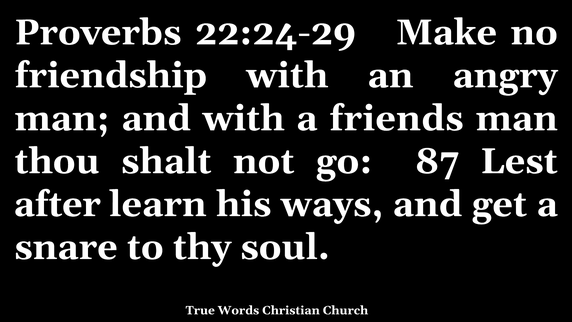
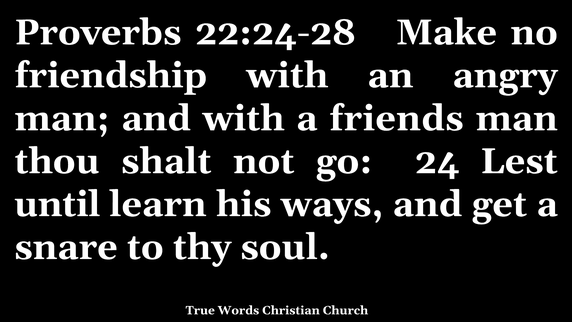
22:24-29: 22:24-29 -> 22:24-28
87: 87 -> 24
after: after -> until
